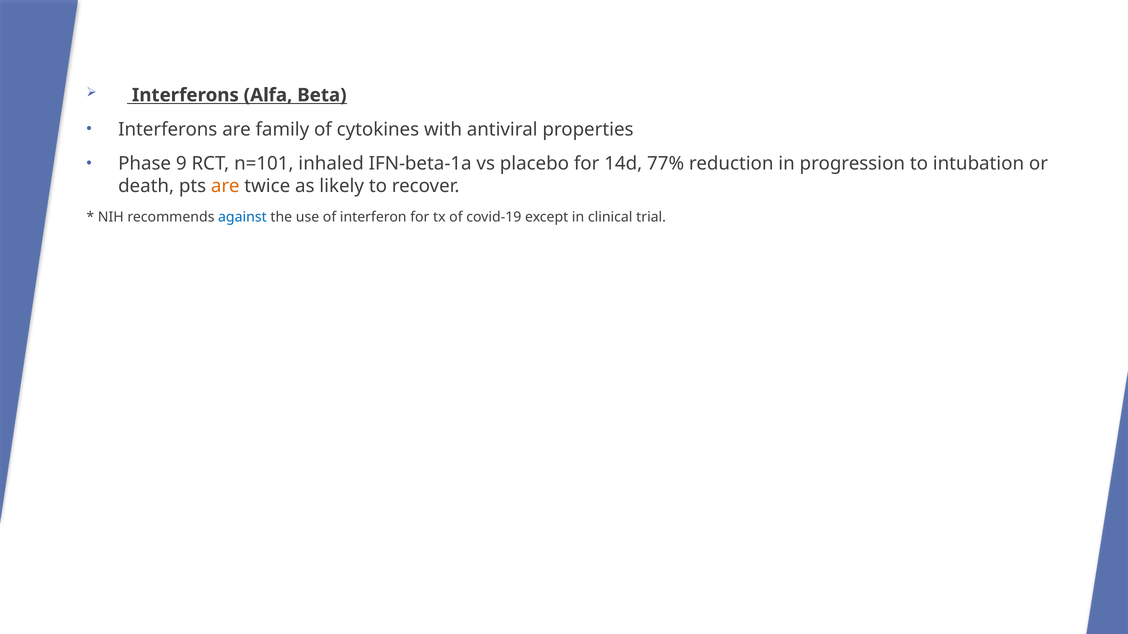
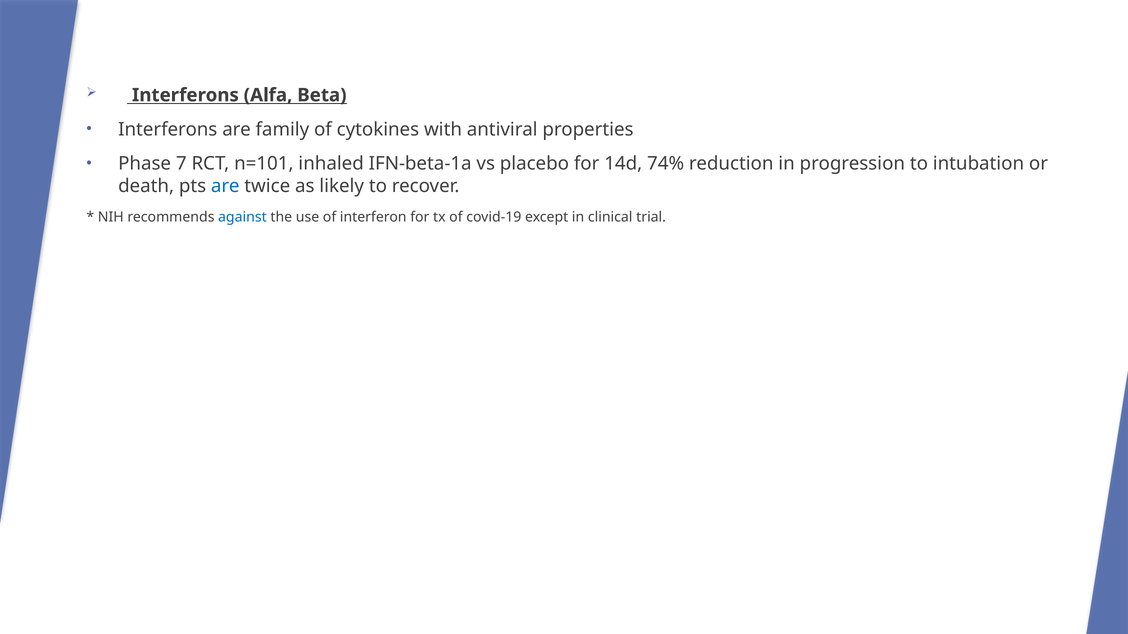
9: 9 -> 7
77%: 77% -> 74%
are at (225, 186) colour: orange -> blue
